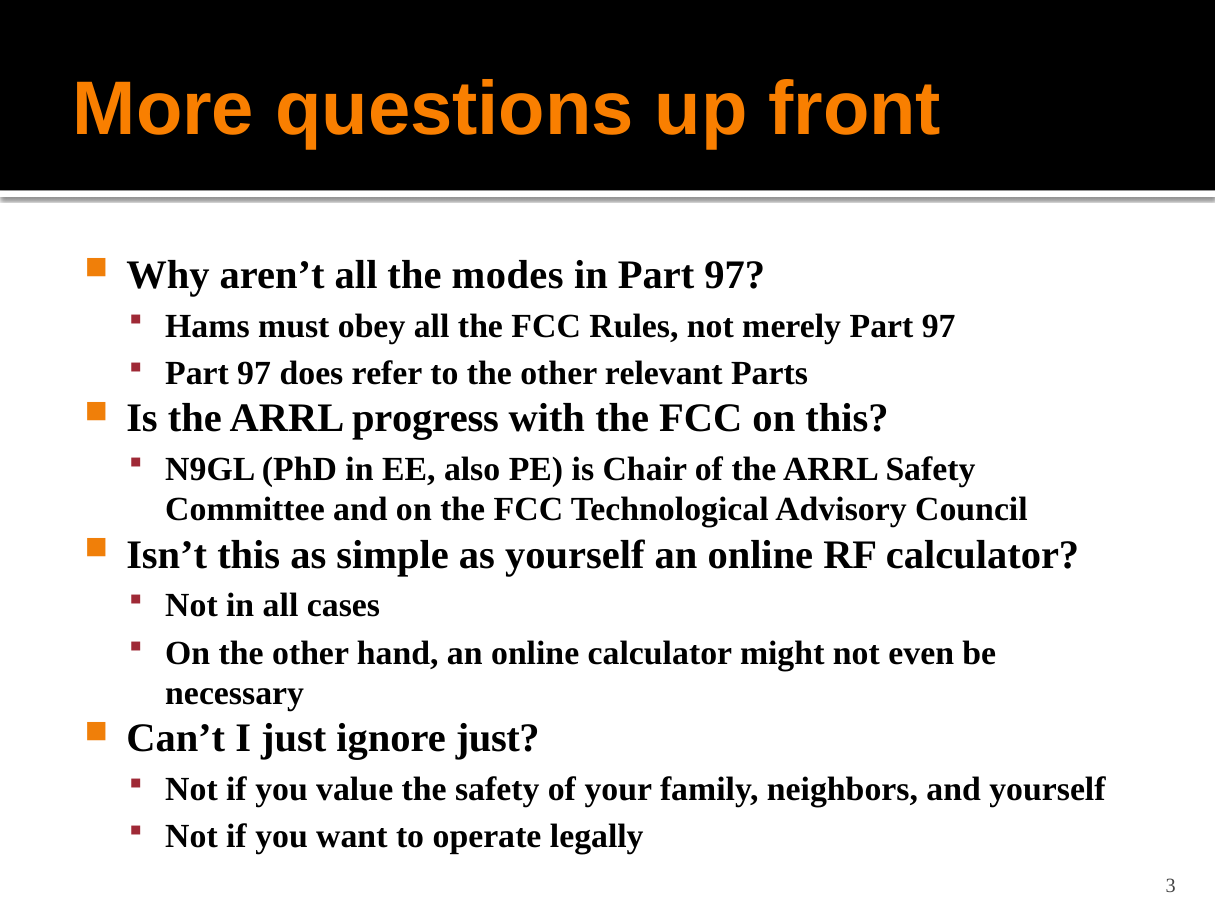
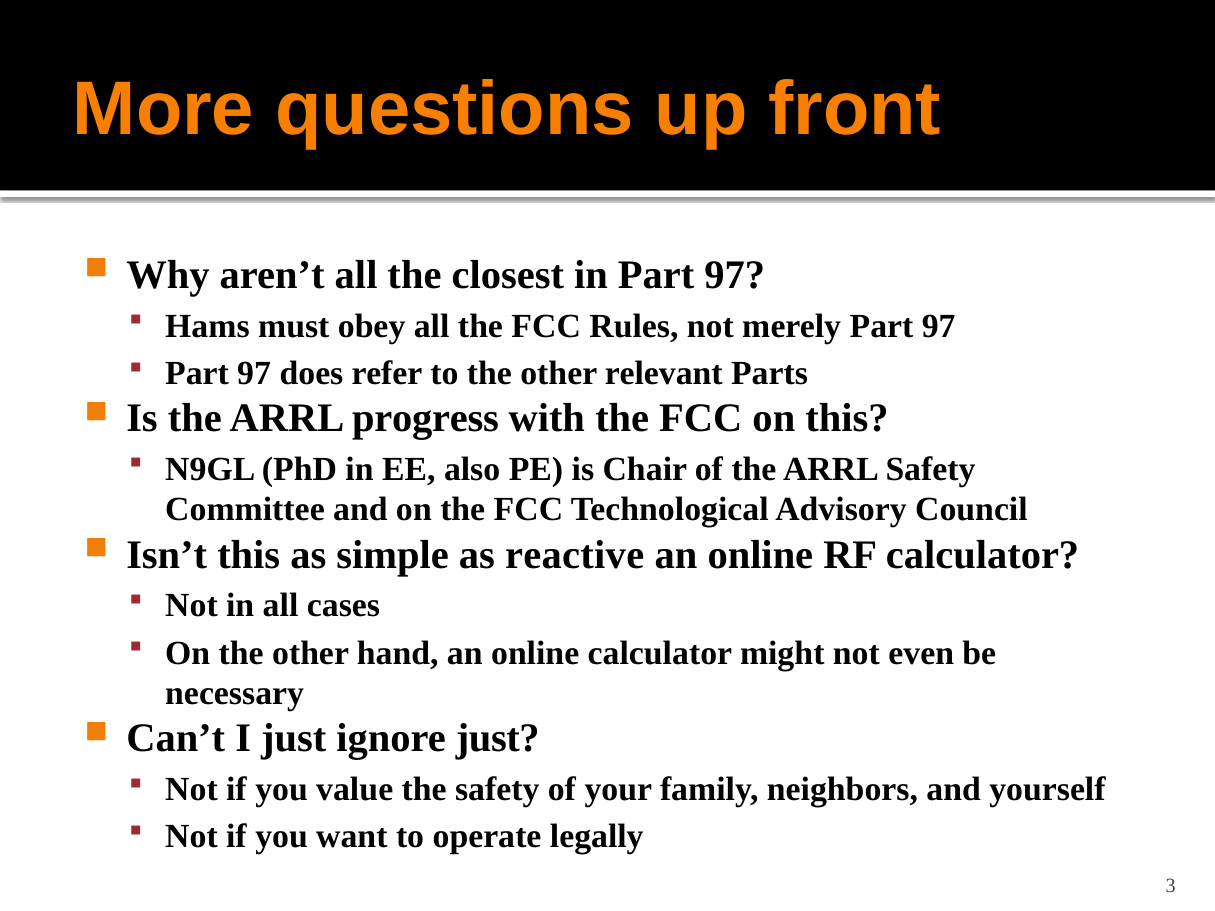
modes: modes -> closest
as yourself: yourself -> reactive
